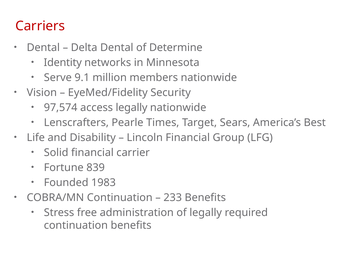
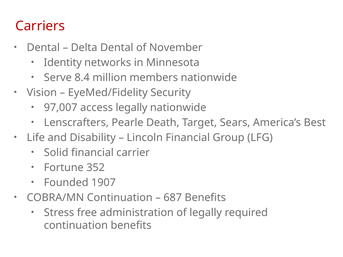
Determine: Determine -> November
9.1: 9.1 -> 8.4
97,574: 97,574 -> 97,007
Times: Times -> Death
839: 839 -> 352
1983: 1983 -> 1907
233: 233 -> 687
